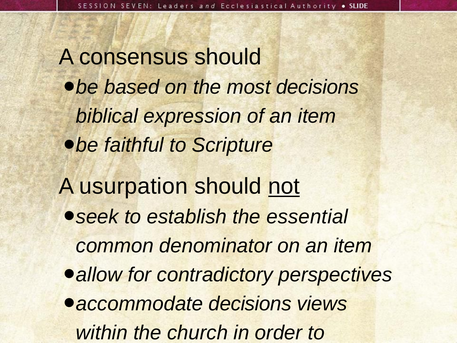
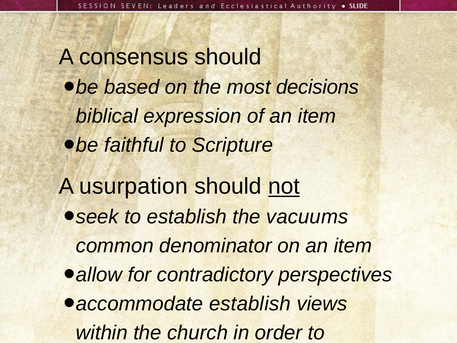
essential: essential -> vacuums
accommodate decisions: decisions -> establish
